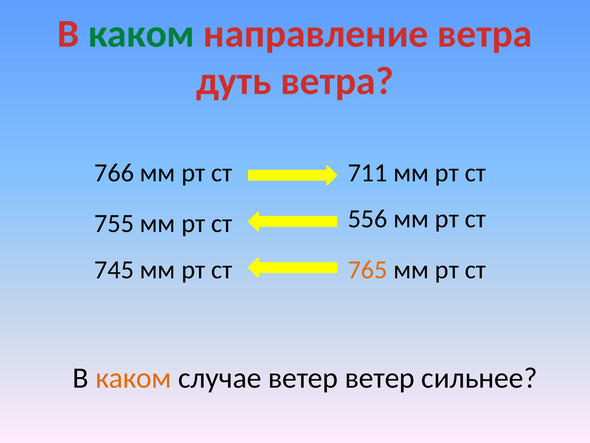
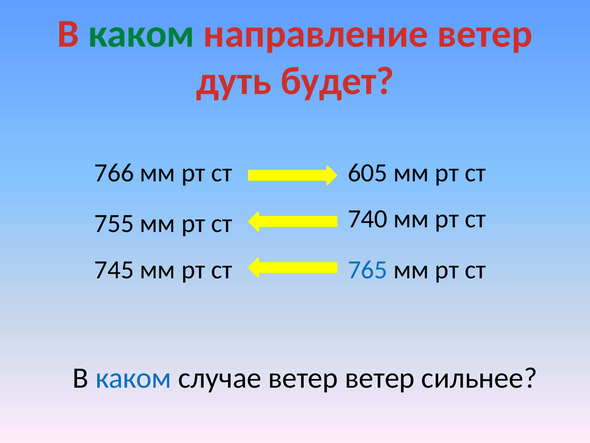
направление ветра: ветра -> ветер
дуть ветра: ветра -> будет
711: 711 -> 605
556: 556 -> 740
765 colour: orange -> blue
каком at (133, 378) colour: orange -> blue
